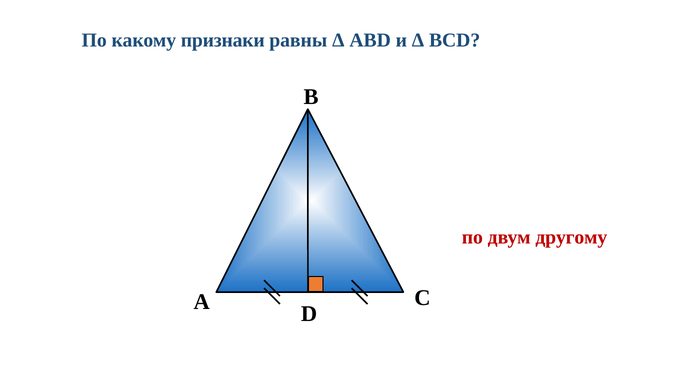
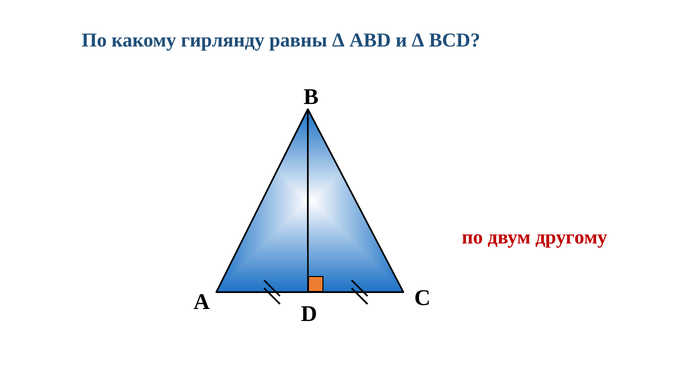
признаки: признаки -> гирлянду
